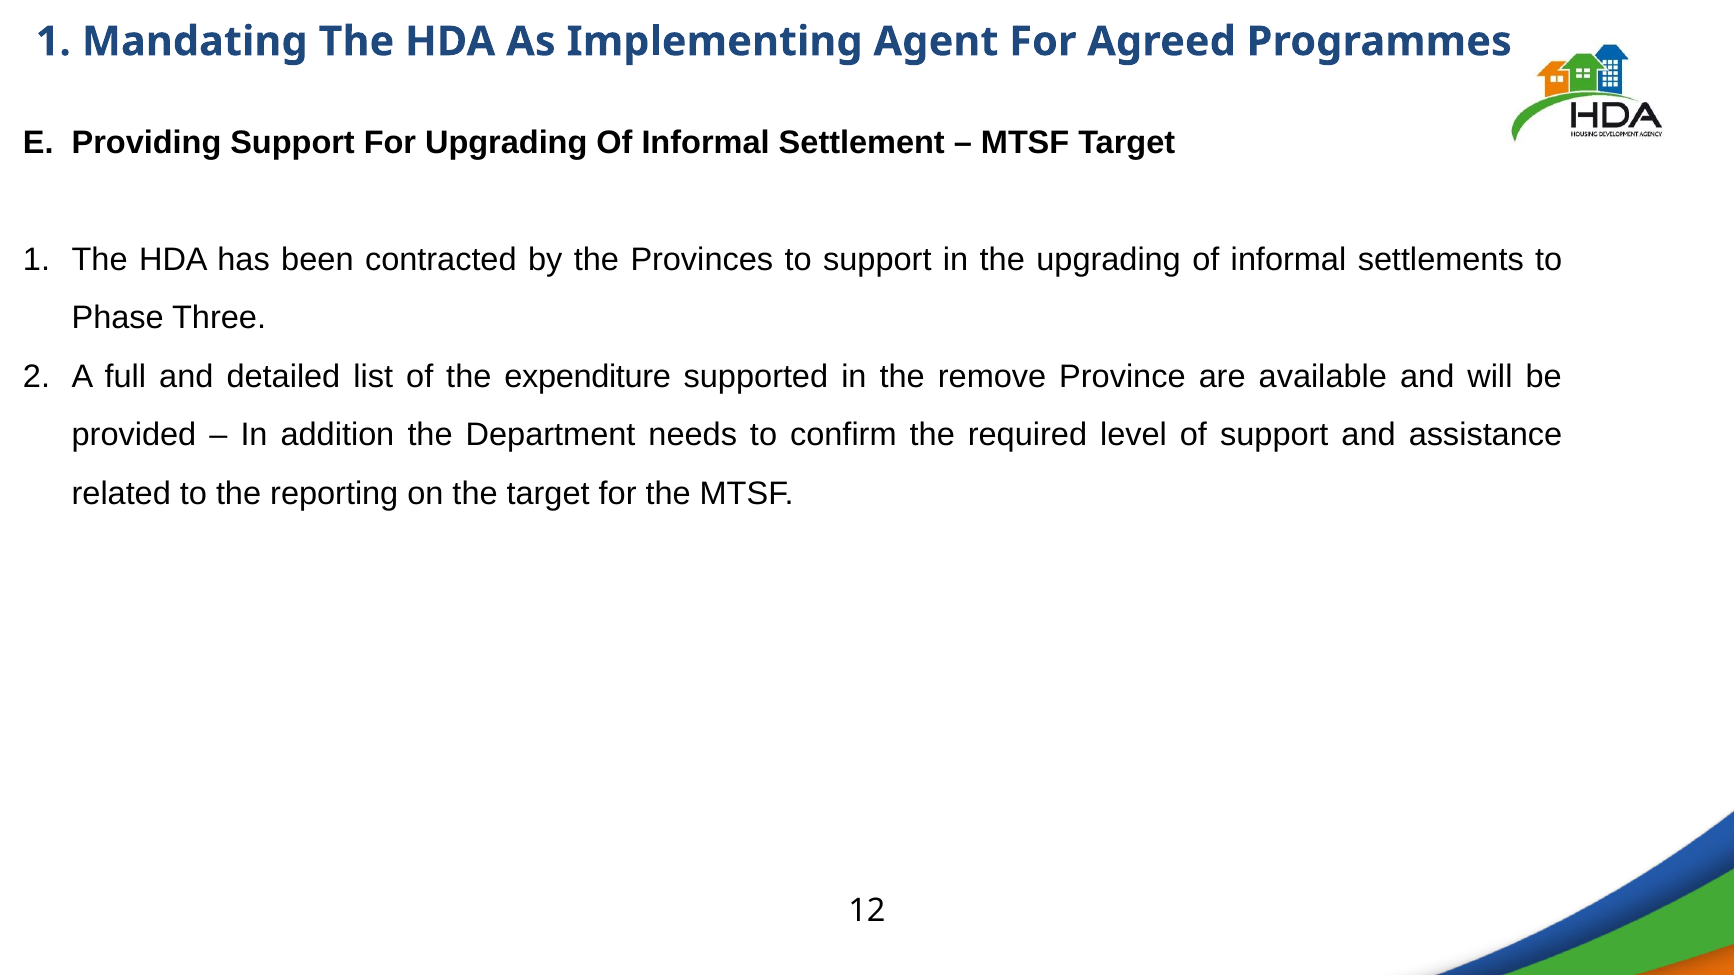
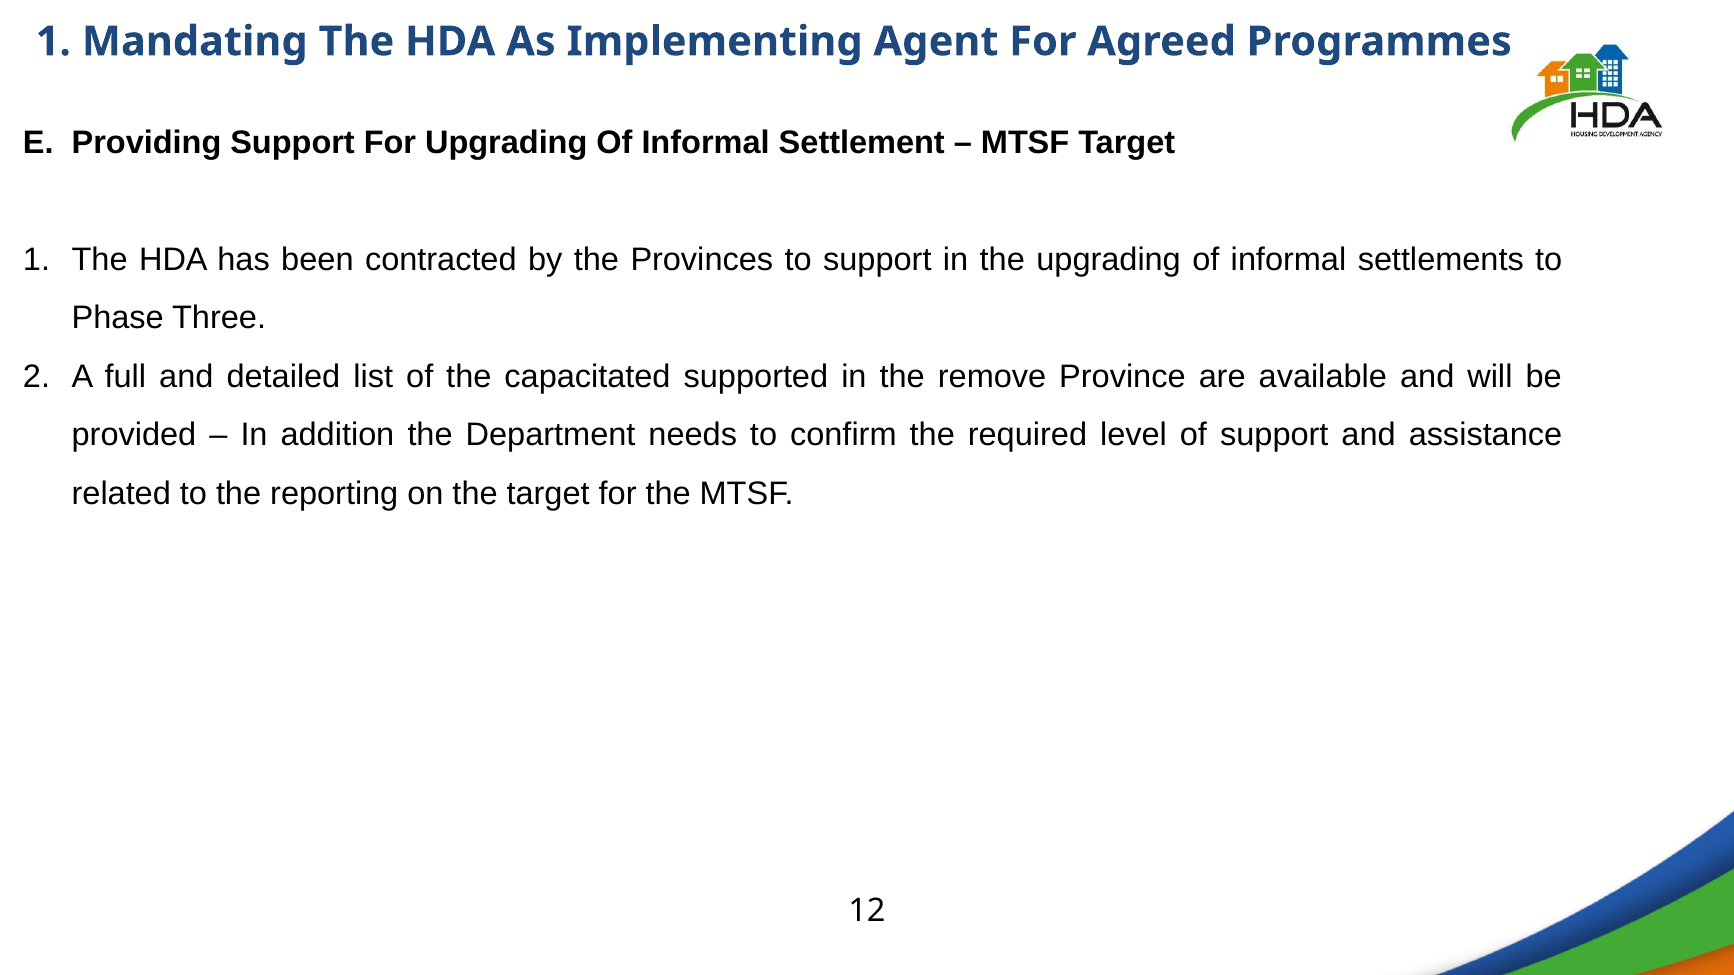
expenditure: expenditure -> capacitated
